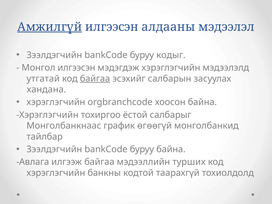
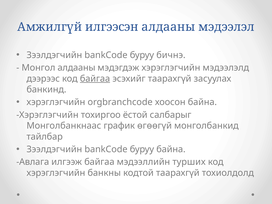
Амжилгүй underline: present -> none
кодыг: кодыг -> бичнэ
Монгол илгээсэн: илгээсэн -> алдааны
утгатай: утгатай -> дээрээс
эсэхийг салбарын: салбарын -> таарахгүй
хандана: хандана -> банкинд
